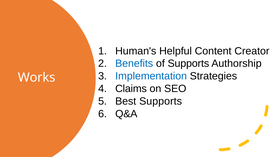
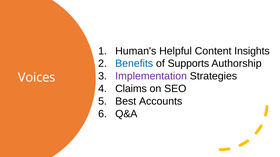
Creator: Creator -> Insights
Implementation colour: blue -> purple
Works: Works -> Voices
Best Supports: Supports -> Accounts
